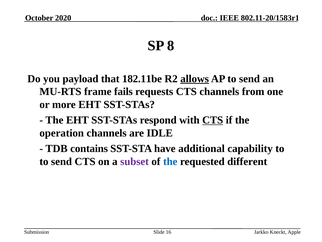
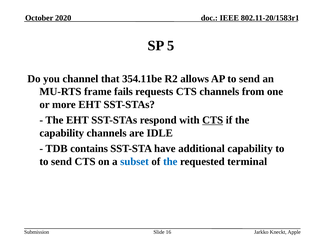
8: 8 -> 5
payload: payload -> channel
182.11be: 182.11be -> 354.11be
allows underline: present -> none
operation at (62, 133): operation -> capability
subset colour: purple -> blue
different: different -> terminal
